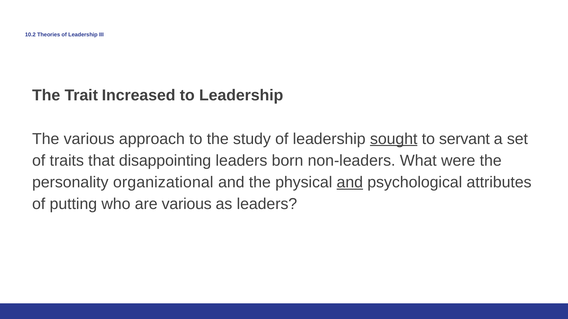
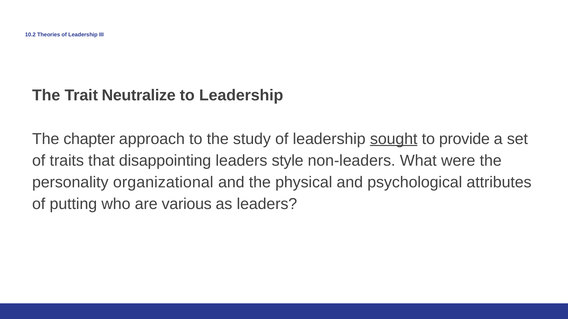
Increased: Increased -> Neutralize
The various: various -> chapter
servant: servant -> provide
born: born -> style
and at (350, 183) underline: present -> none
